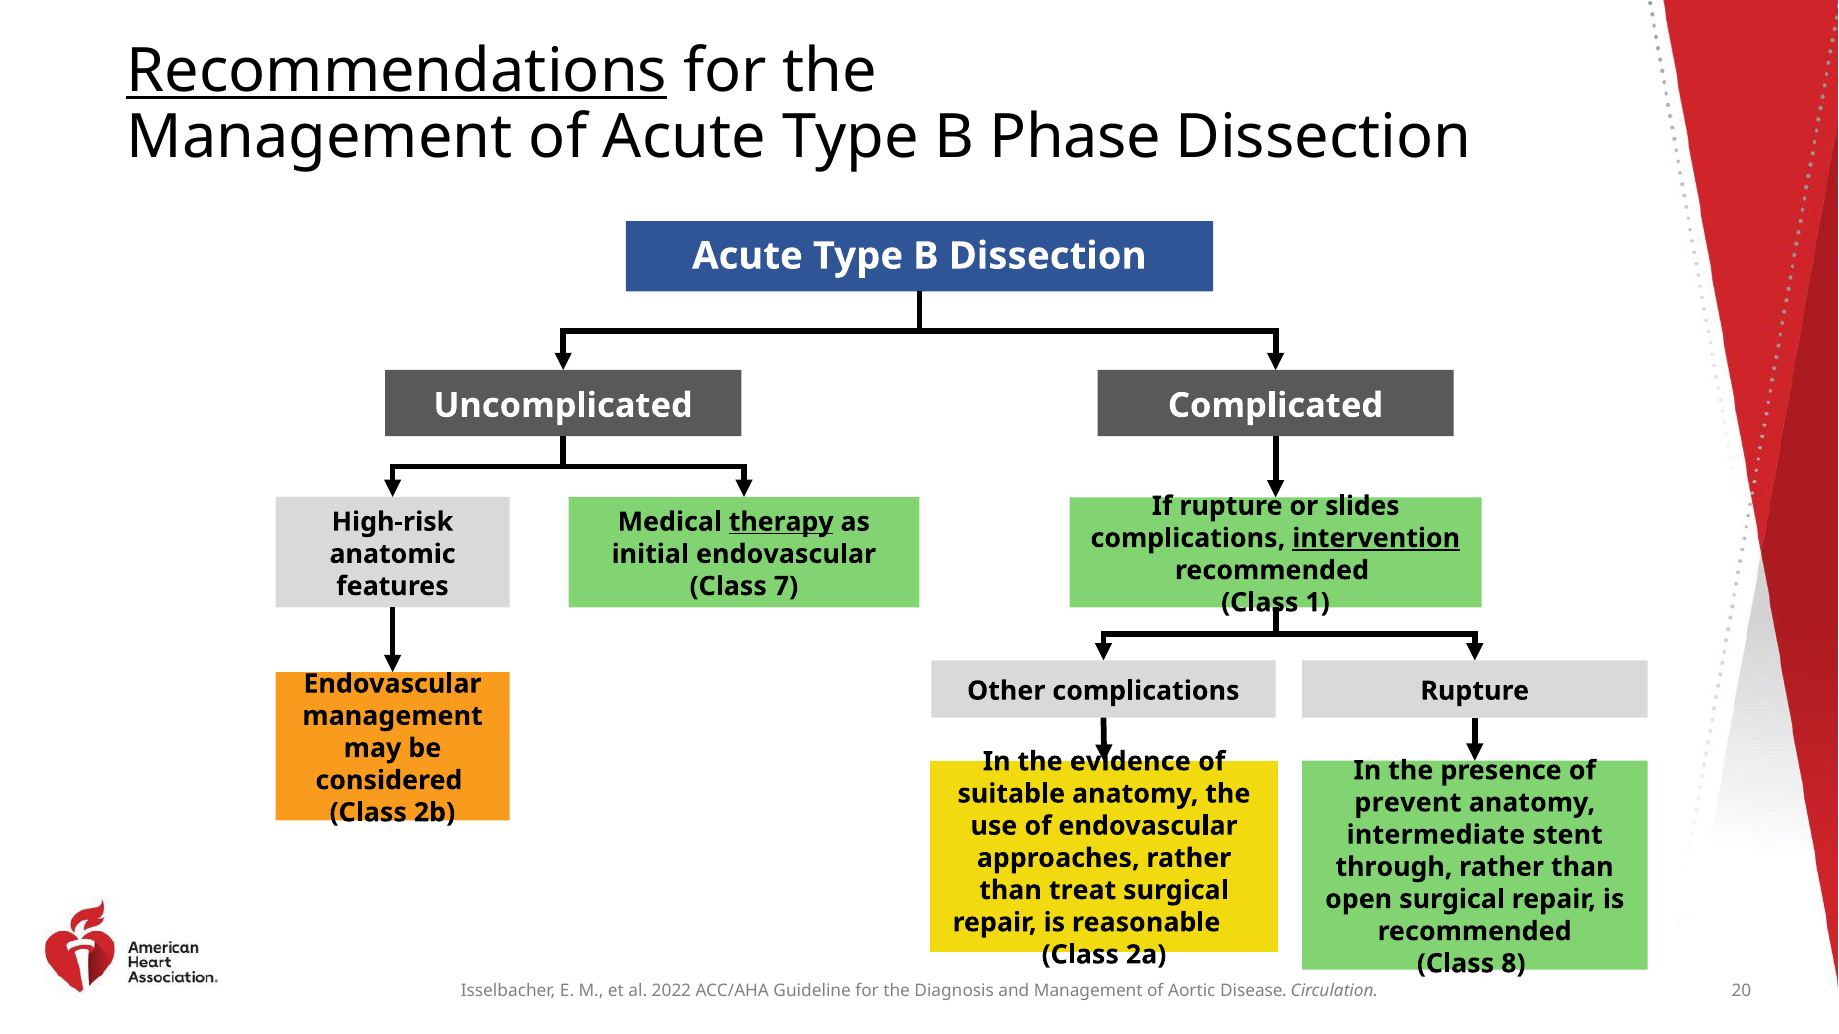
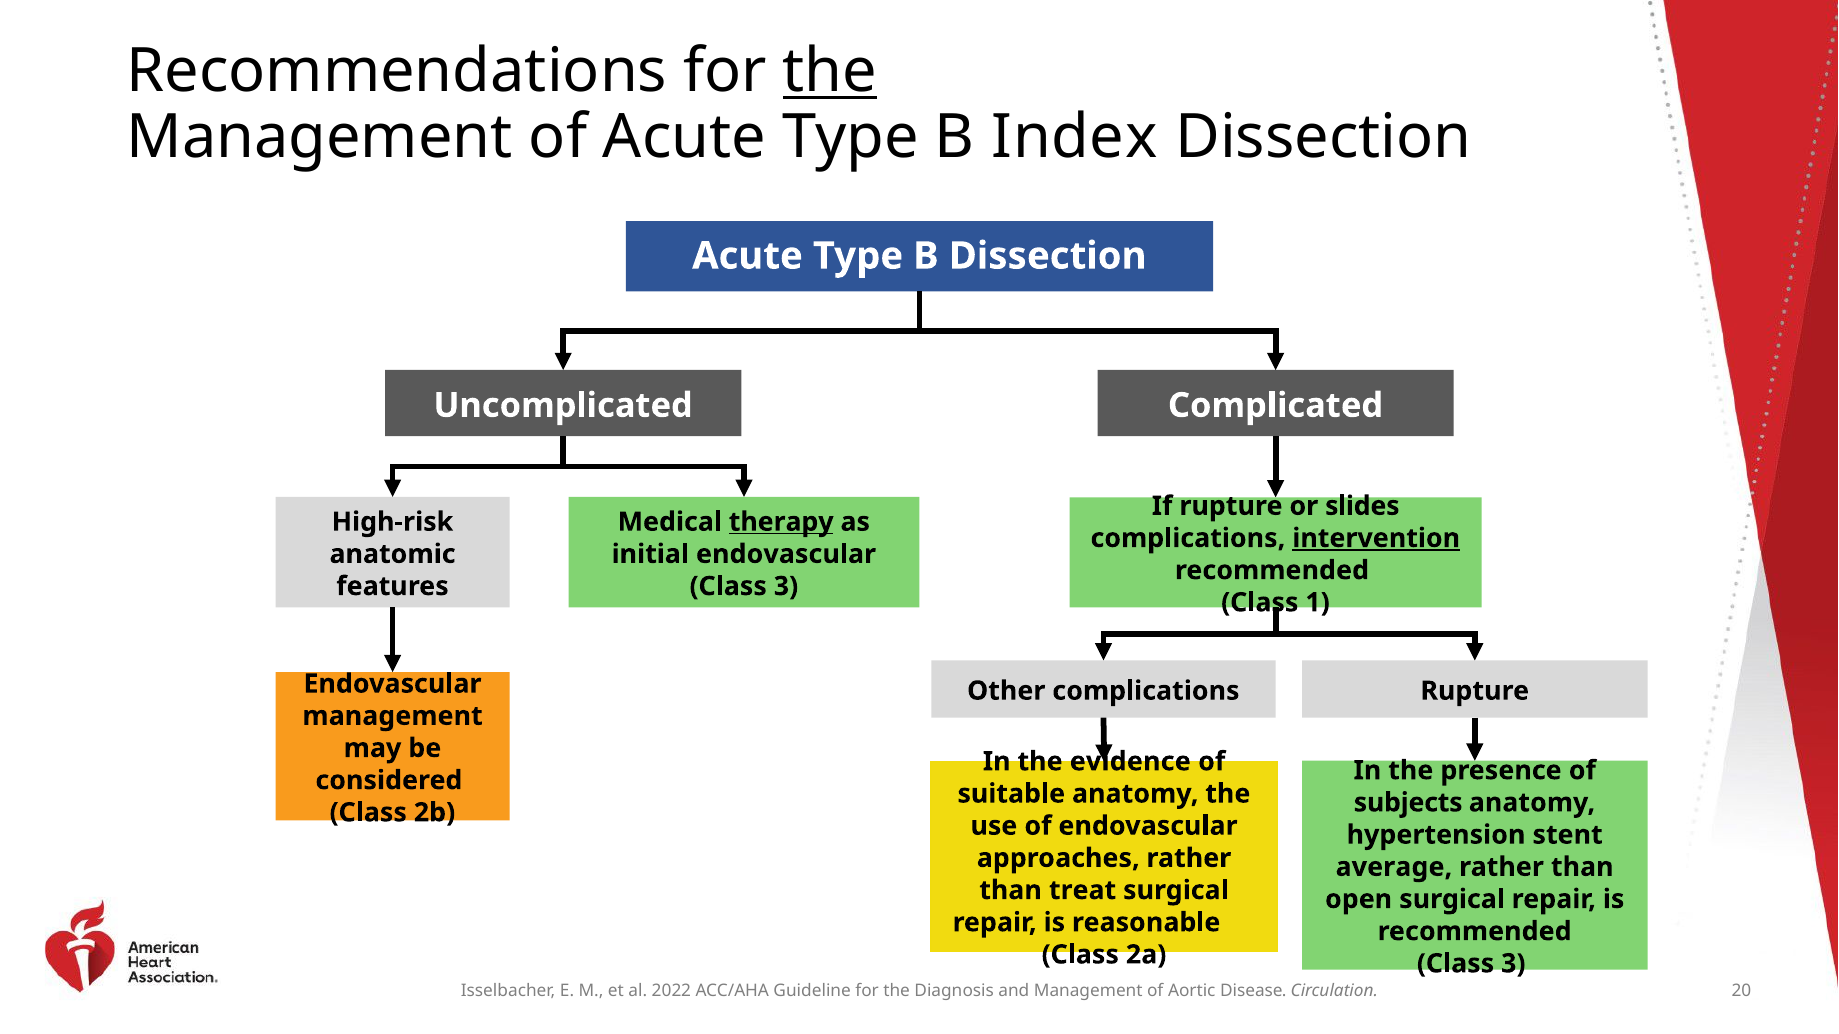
Recommendations underline: present -> none
the at (830, 71) underline: none -> present
Phase: Phase -> Index
7 at (786, 587): 7 -> 3
prevent: prevent -> subjects
intermediate: intermediate -> hypertension
through: through -> average
8 at (1513, 964): 8 -> 3
